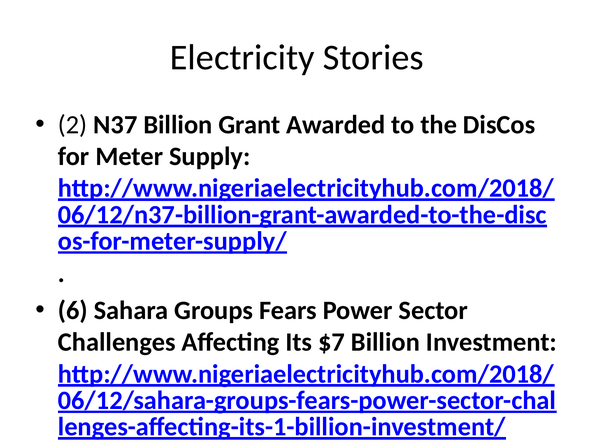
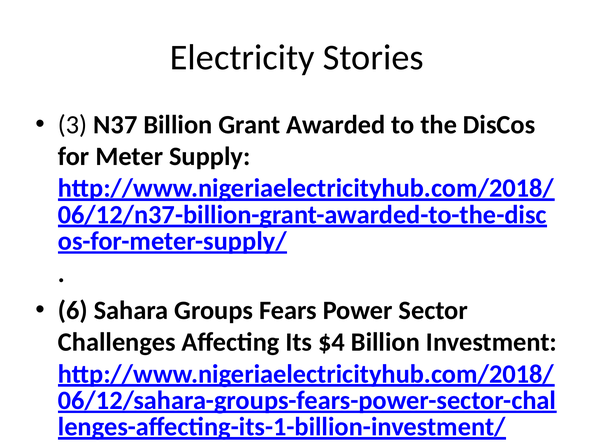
2: 2 -> 3
$7: $7 -> $4
